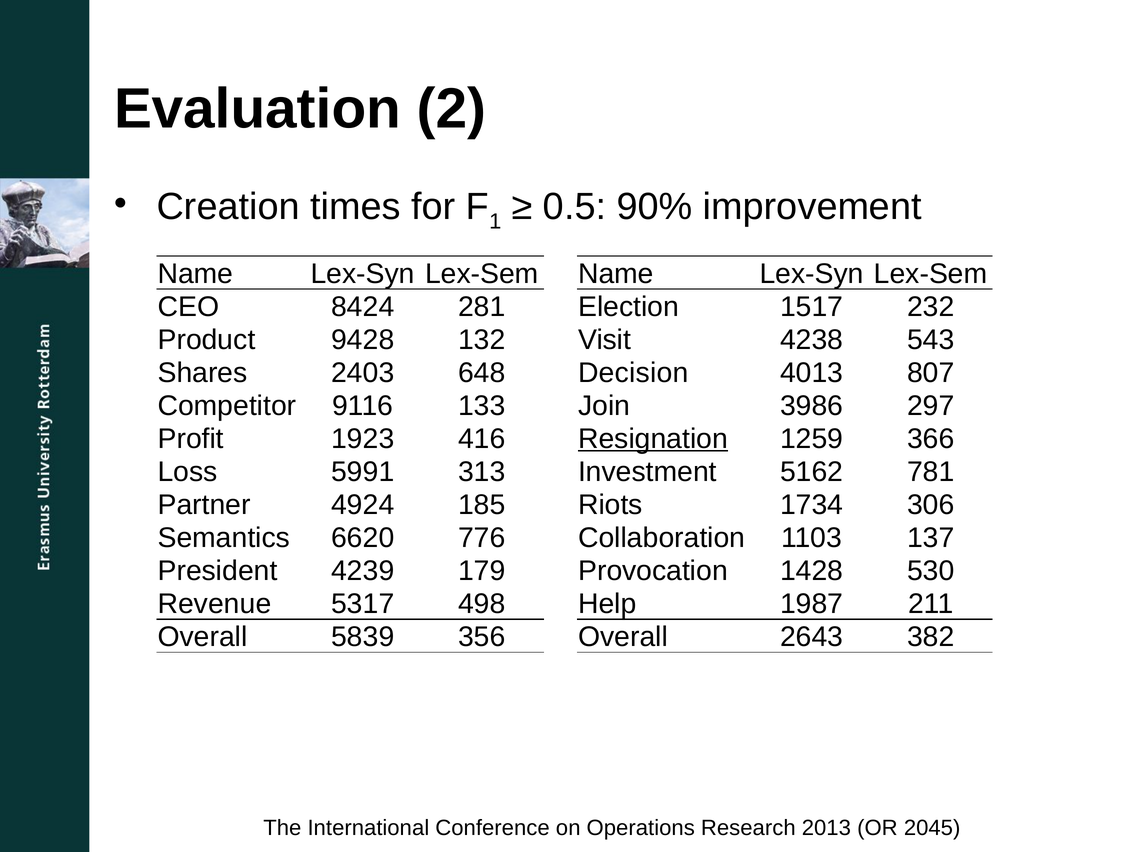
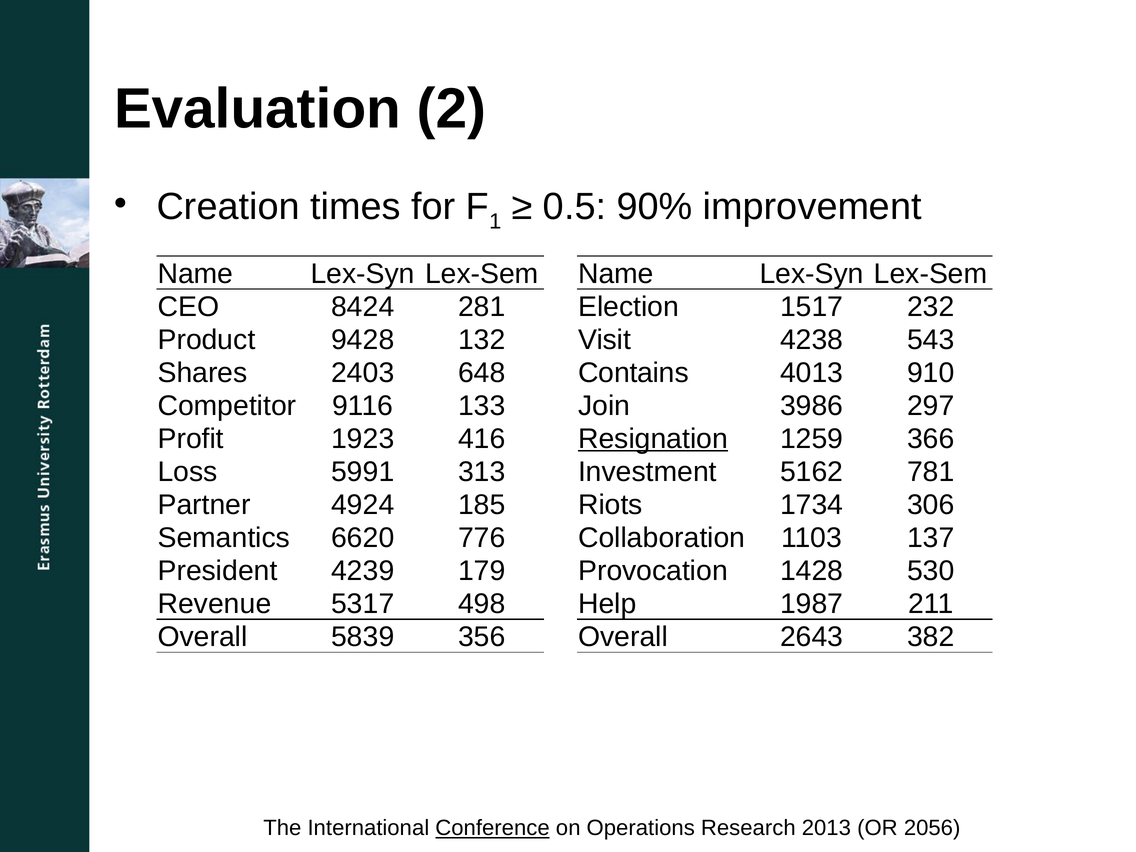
Decision: Decision -> Contains
807: 807 -> 910
Conference underline: none -> present
2045: 2045 -> 2056
